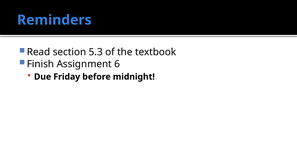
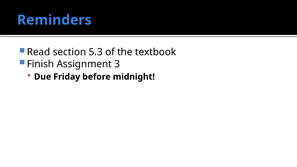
6: 6 -> 3
